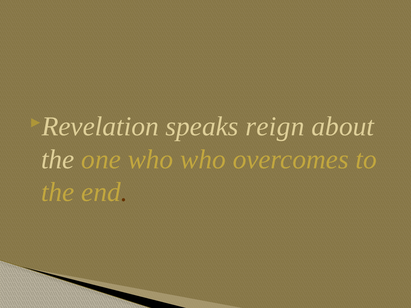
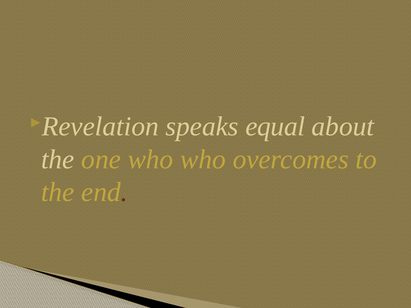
reign: reign -> equal
